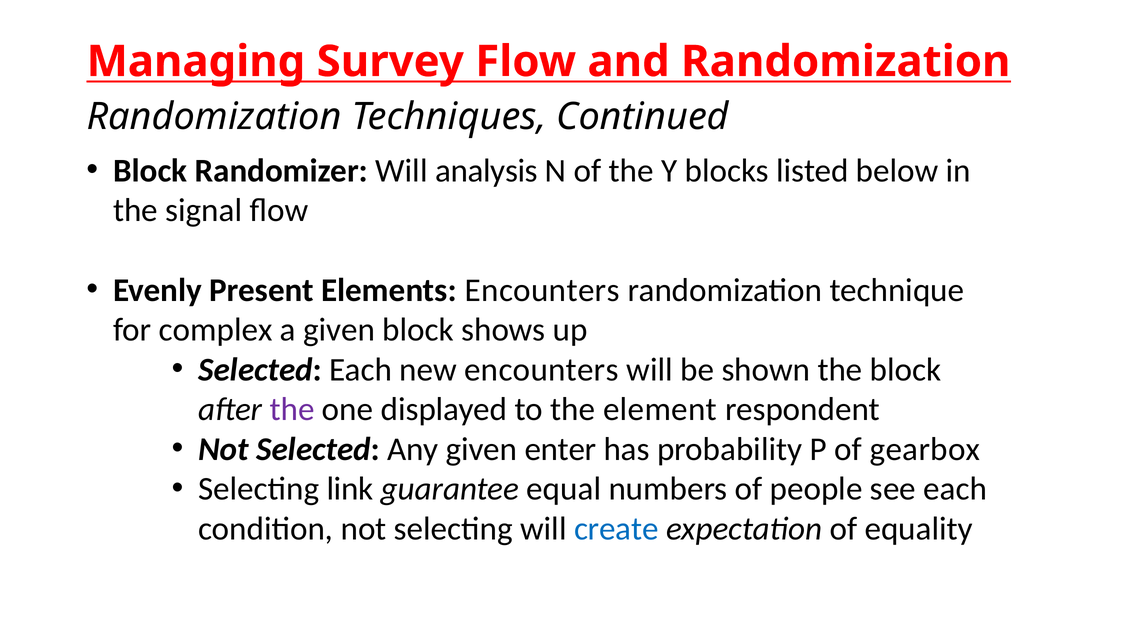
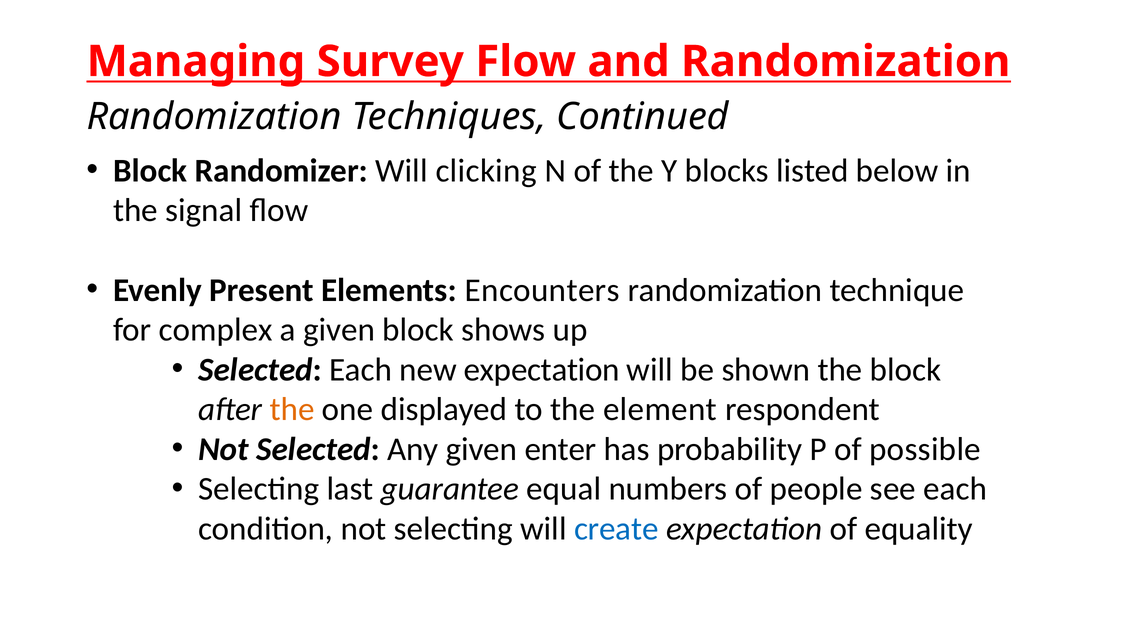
analysis: analysis -> clicking
new encounters: encounters -> expectation
the at (292, 409) colour: purple -> orange
gearbox: gearbox -> possible
link: link -> last
